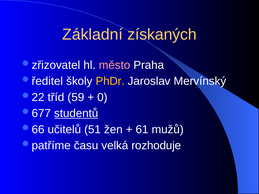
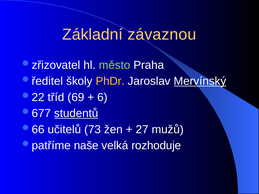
získaných: získaných -> závaznou
město colour: pink -> light green
Mervínský underline: none -> present
59: 59 -> 69
0: 0 -> 6
51: 51 -> 73
61: 61 -> 27
času: času -> naše
